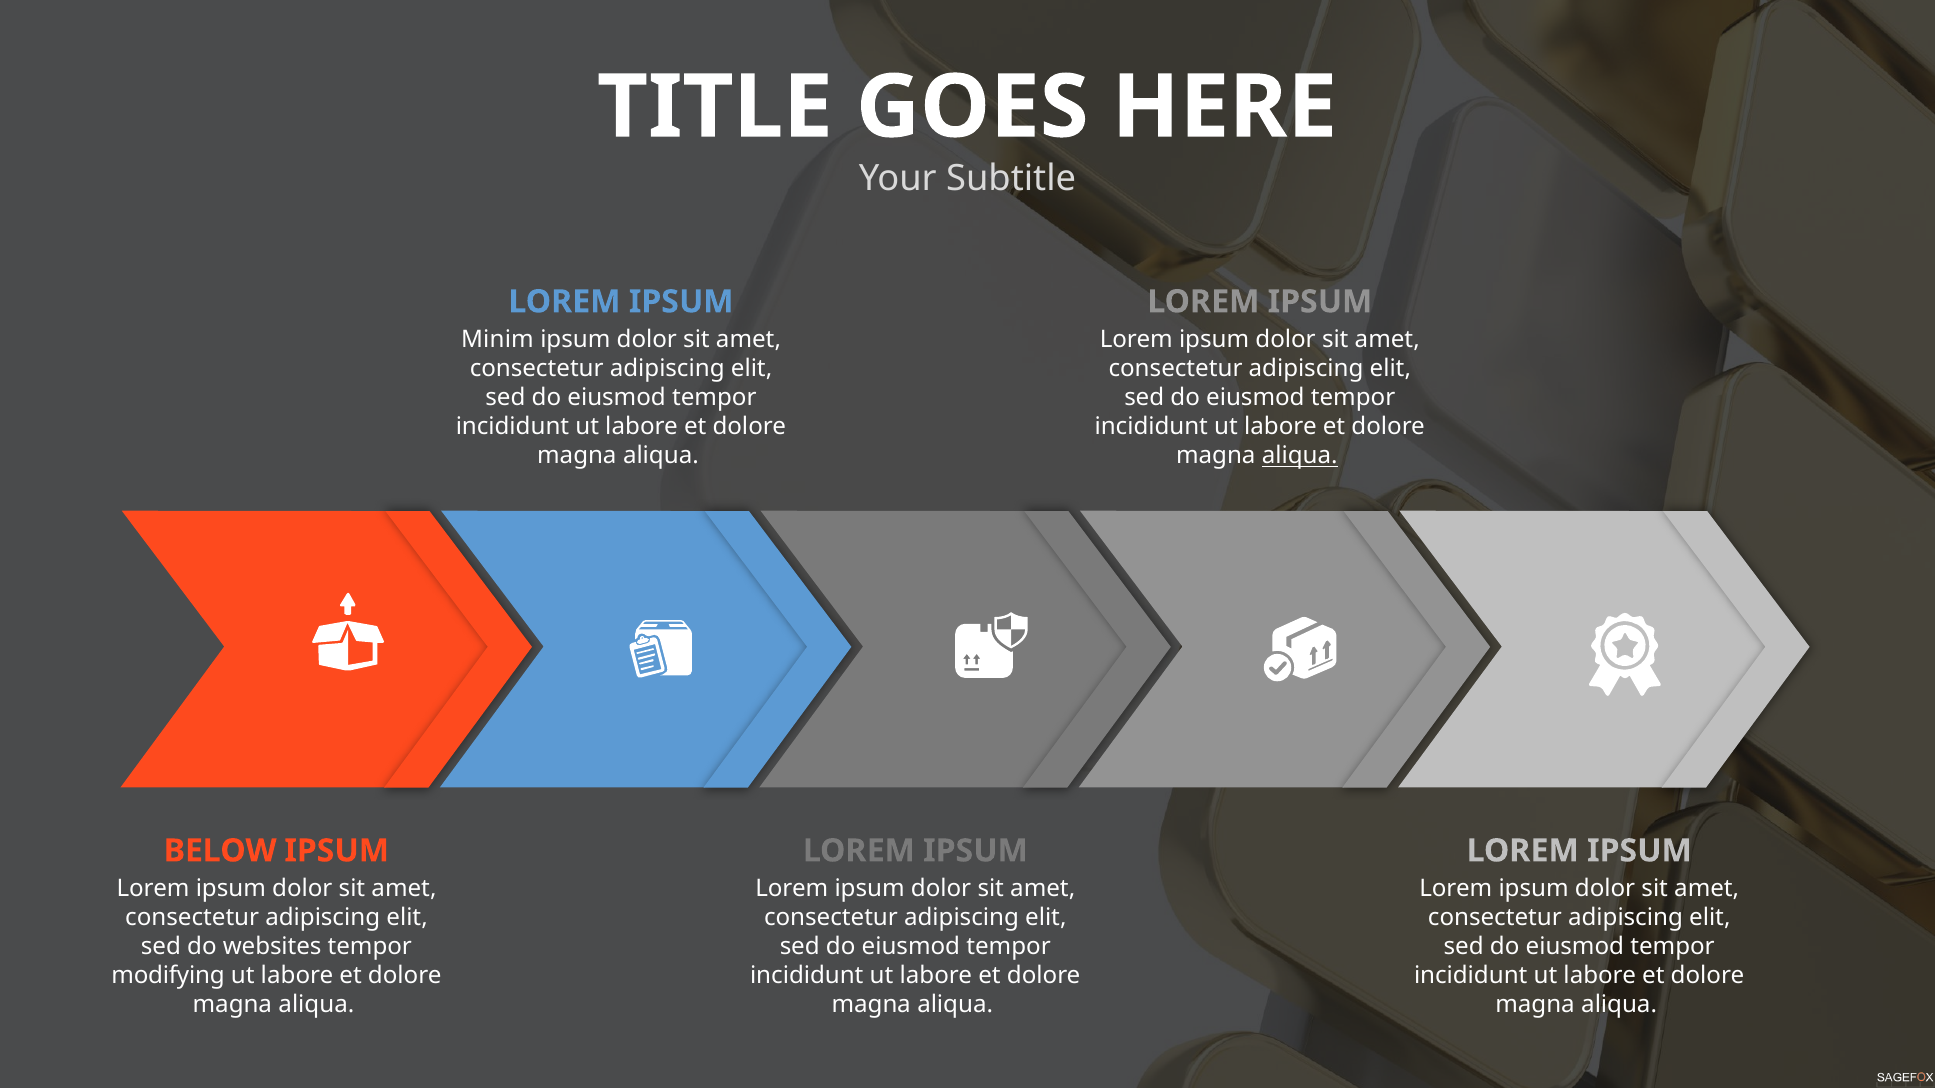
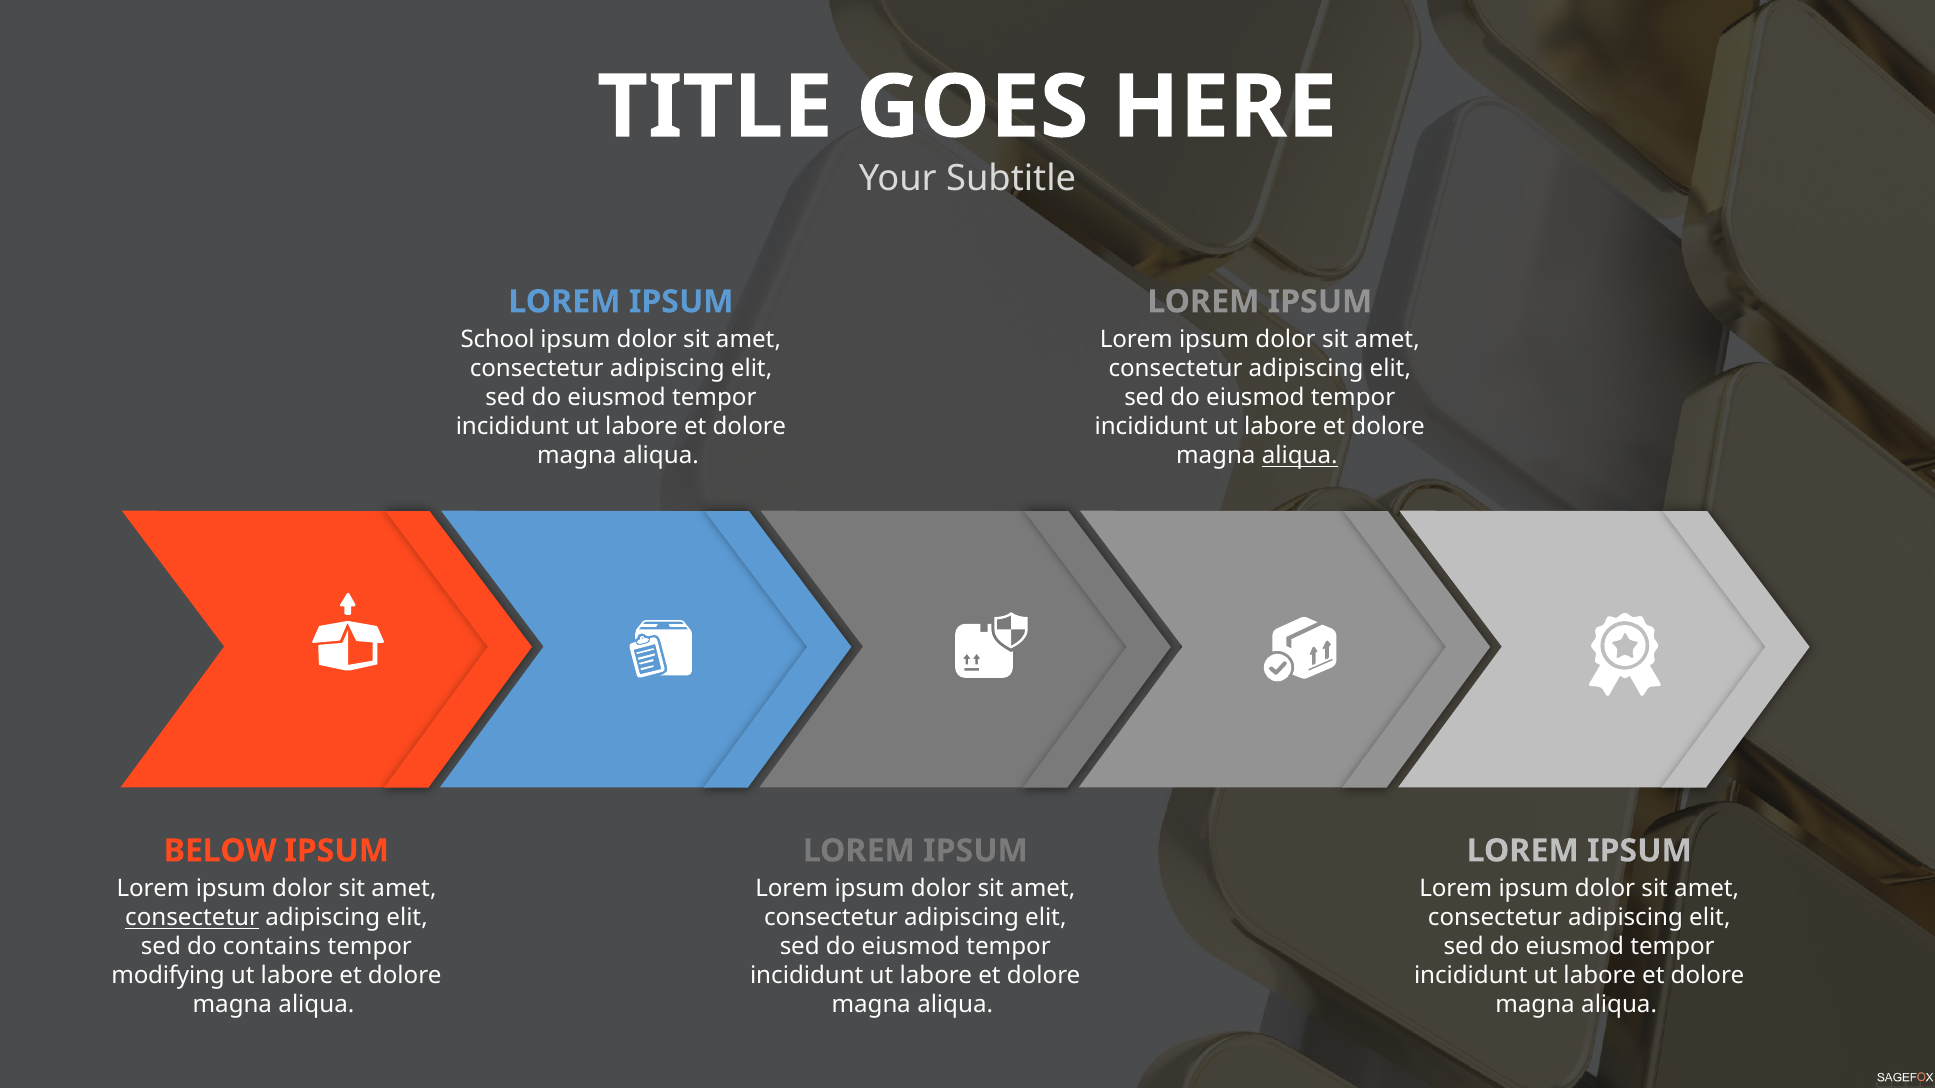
Minim: Minim -> School
consectetur at (192, 918) underline: none -> present
websites: websites -> contains
